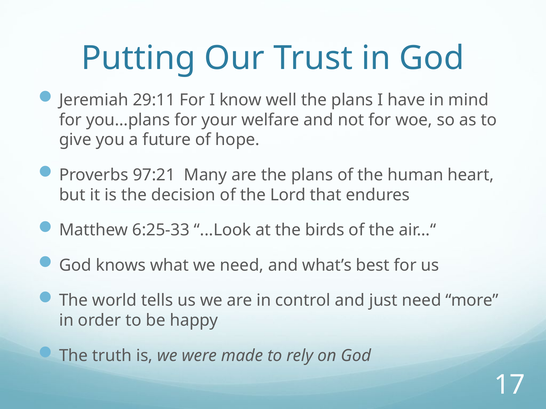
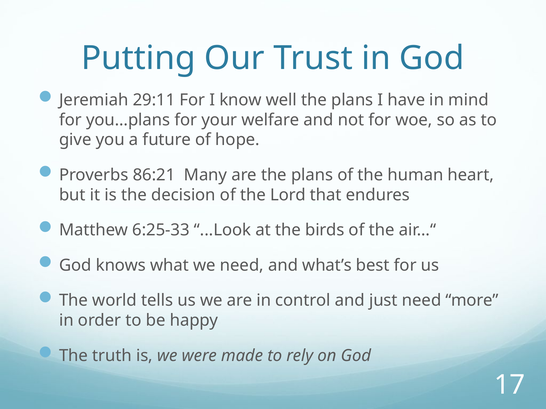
97:21: 97:21 -> 86:21
